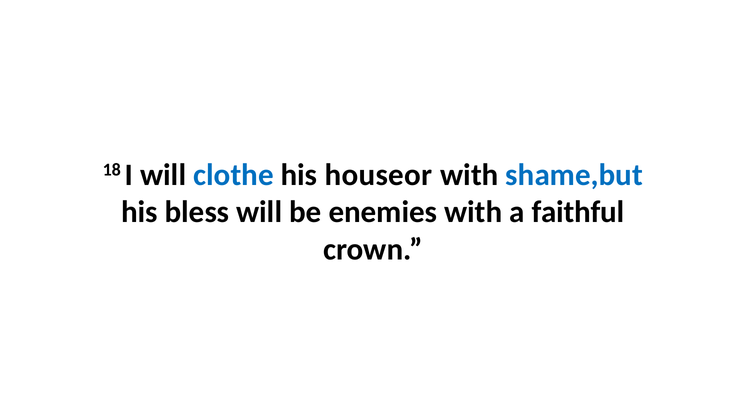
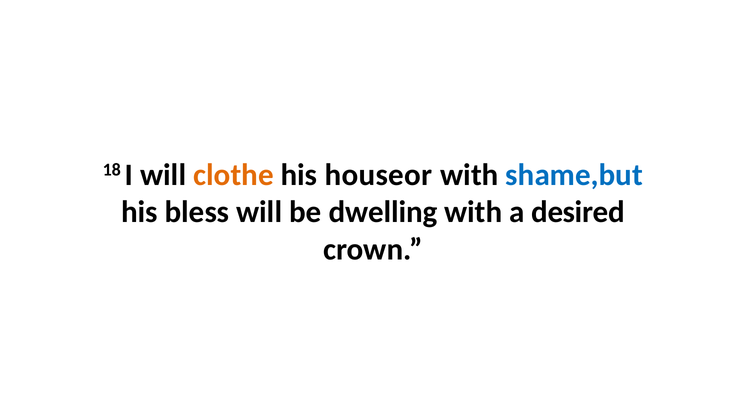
clothe colour: blue -> orange
enemies: enemies -> dwelling
faithful: faithful -> desired
